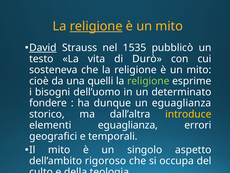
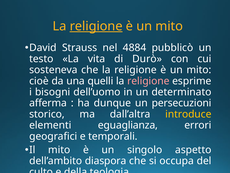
David underline: present -> none
1535: 1535 -> 4884
religione at (148, 81) colour: light green -> pink
fondere: fondere -> afferma
un eguaglianza: eguaglianza -> persecuzioni
rigoroso: rigoroso -> diaspora
